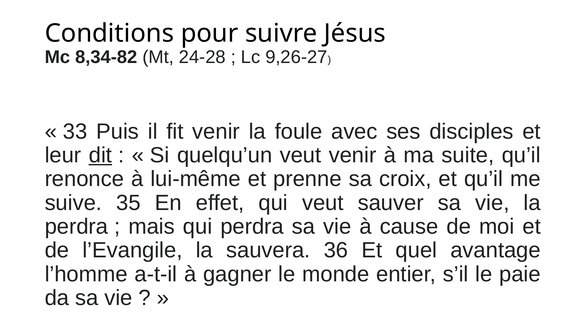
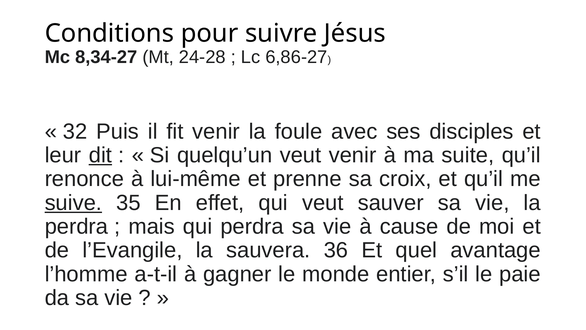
8,34-82: 8,34-82 -> 8,34-27
9,26-27: 9,26-27 -> 6,86-27
33: 33 -> 32
suive underline: none -> present
